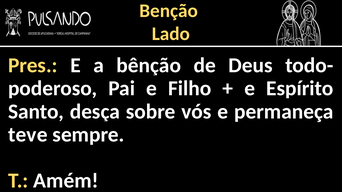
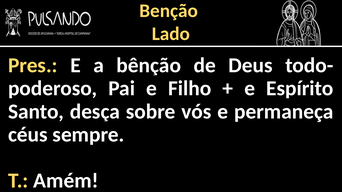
teve: teve -> céus
